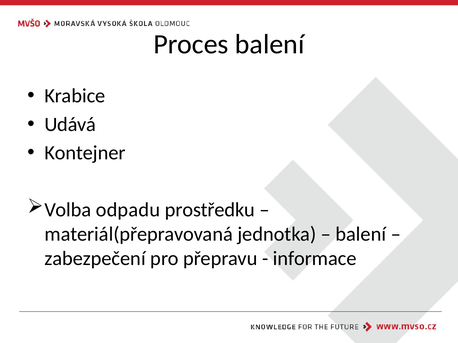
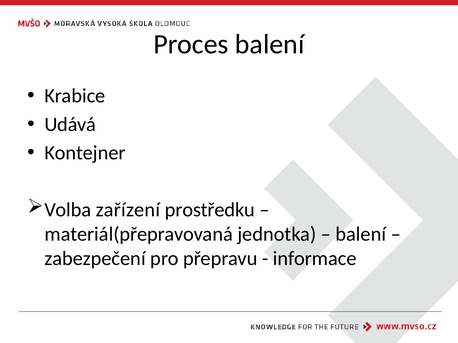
odpadu: odpadu -> zařízení
